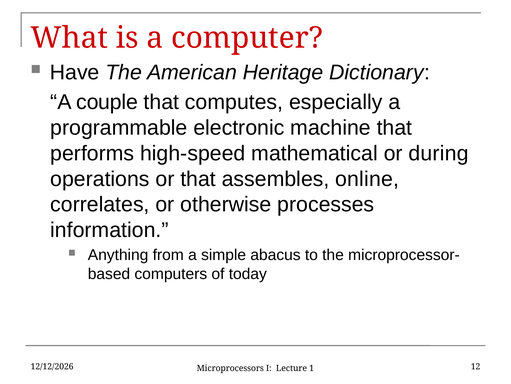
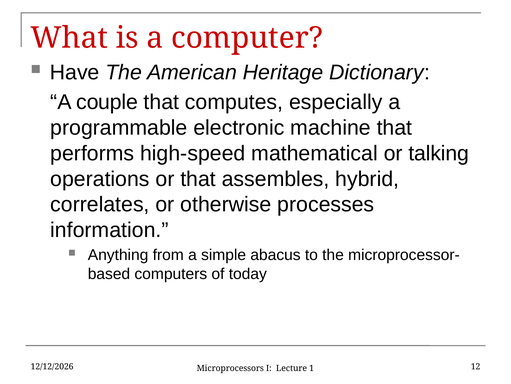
during: during -> talking
online: online -> hybrid
